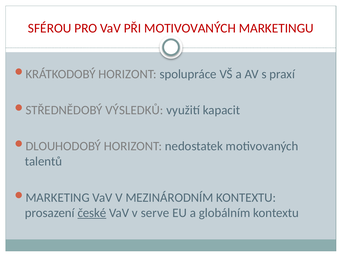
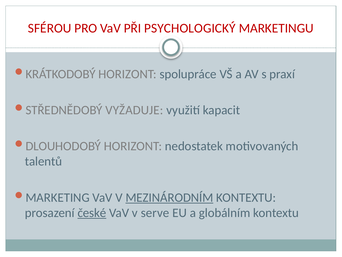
PŘI MOTIVOVANÝCH: MOTIVOVANÝCH -> PSYCHOLOGICKÝ
VÝSLEDKŮ: VÝSLEDKŮ -> VYŽADUJE
MEZINÁRODNÍM underline: none -> present
